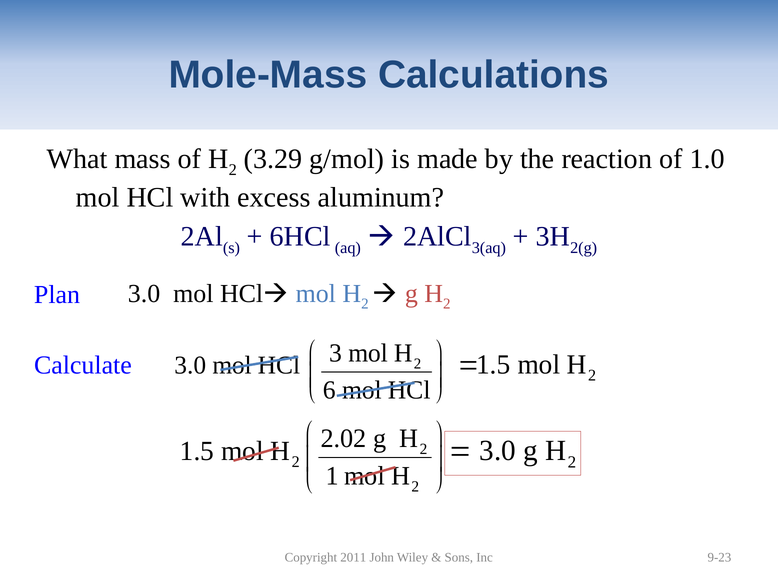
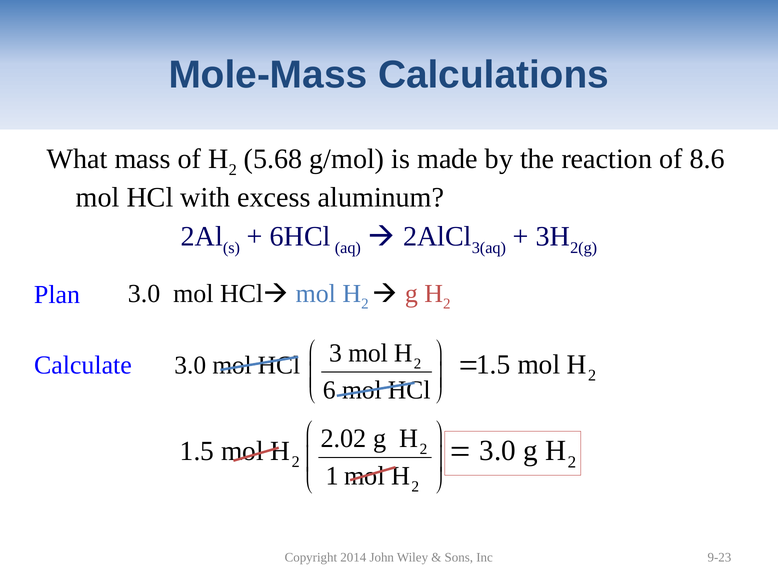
3.29: 3.29 -> 5.68
1.0: 1.0 -> 8.6
2011: 2011 -> 2014
